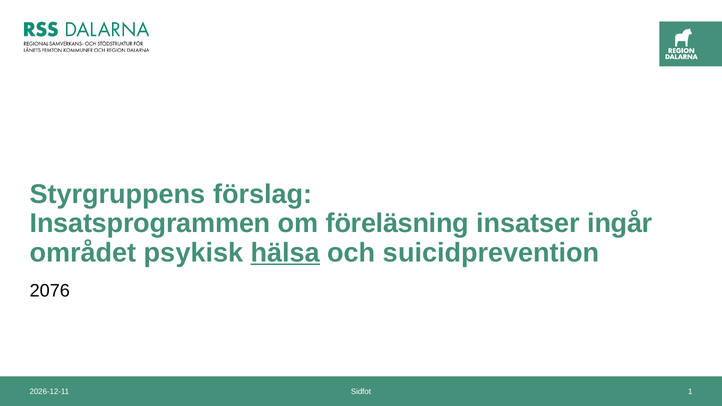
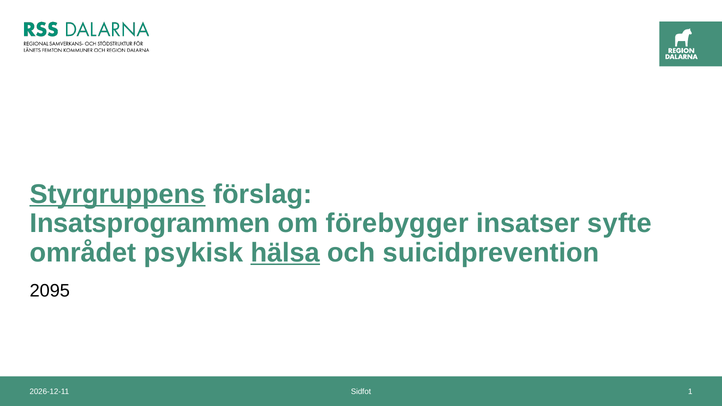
Styrgruppens underline: none -> present
föreläsning: föreläsning -> förebygger
ingår: ingår -> syfte
2076: 2076 -> 2095
